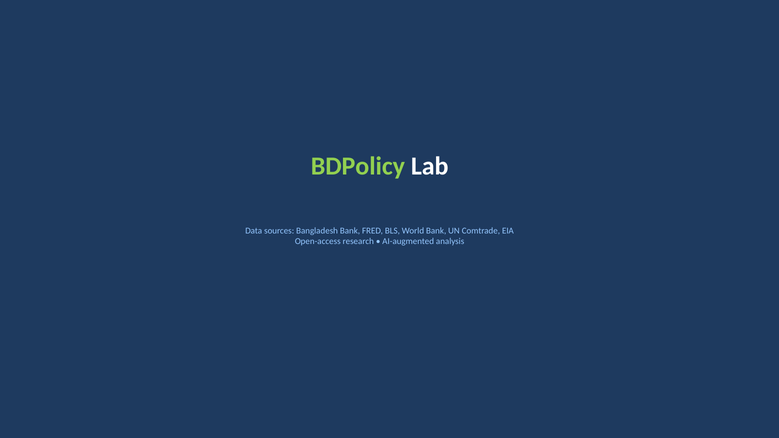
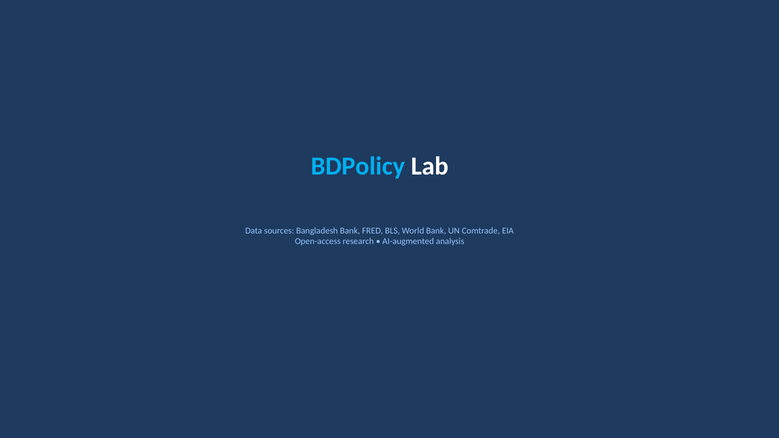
BDPolicy colour: light green -> light blue
